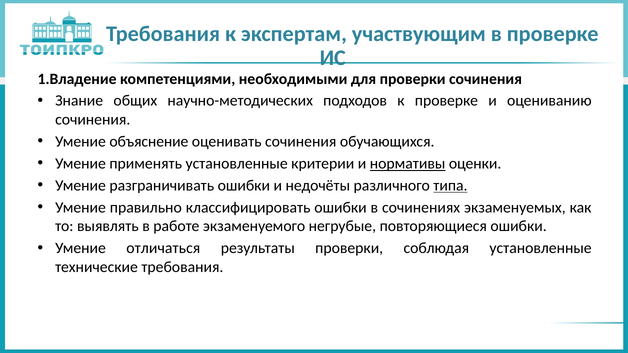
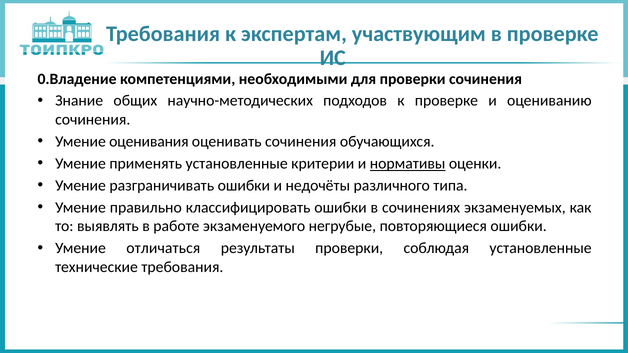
1.Владение: 1.Владение -> 0.Владение
объяснение: объяснение -> оценивания
типа underline: present -> none
